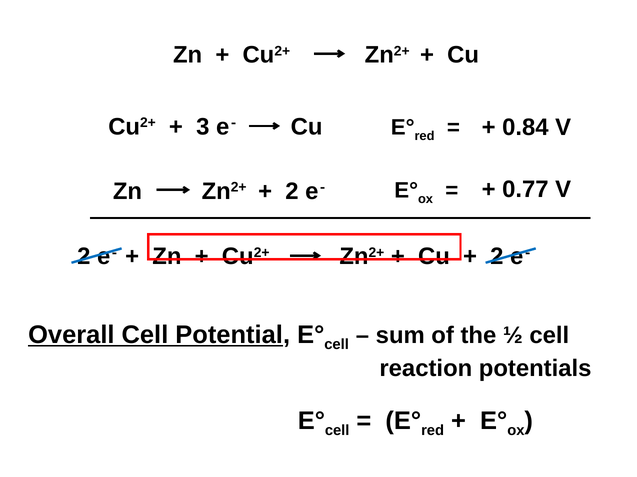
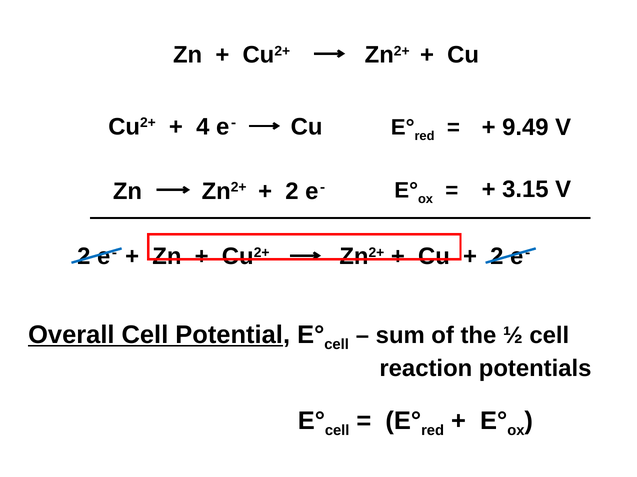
3: 3 -> 4
0.84: 0.84 -> 9.49
0.77: 0.77 -> 3.15
